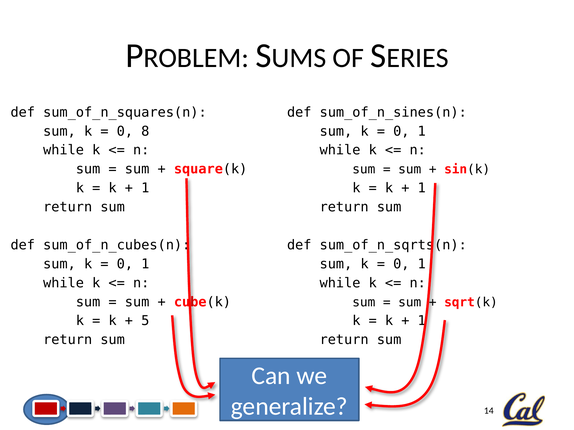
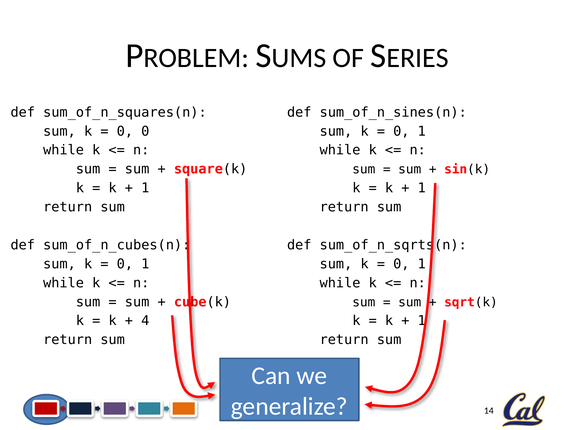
0 8: 8 -> 0
5: 5 -> 4
